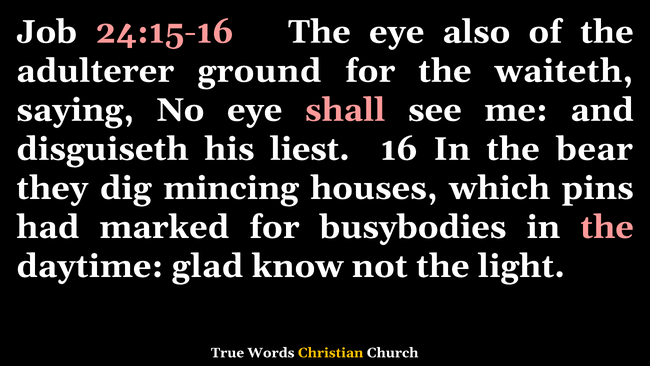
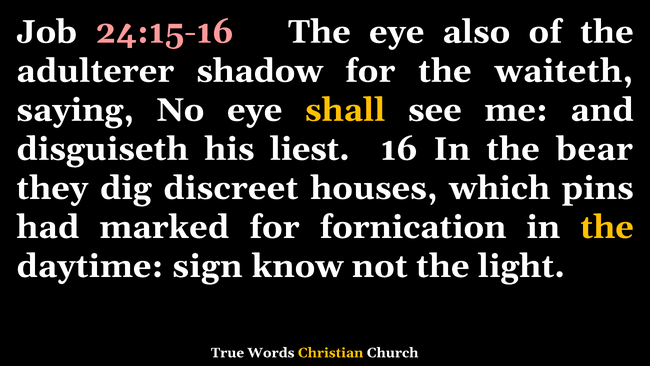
ground: ground -> shadow
shall colour: pink -> yellow
mincing: mincing -> discreet
busybodies: busybodies -> fornication
the at (607, 227) colour: pink -> yellow
glad: glad -> sign
